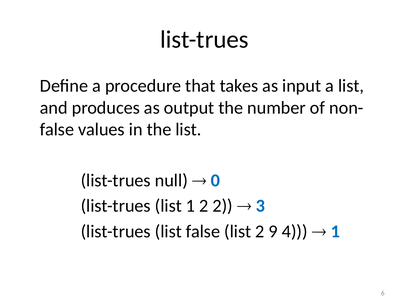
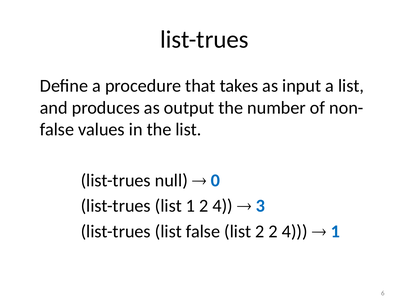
1 2 2: 2 -> 4
2 9: 9 -> 2
